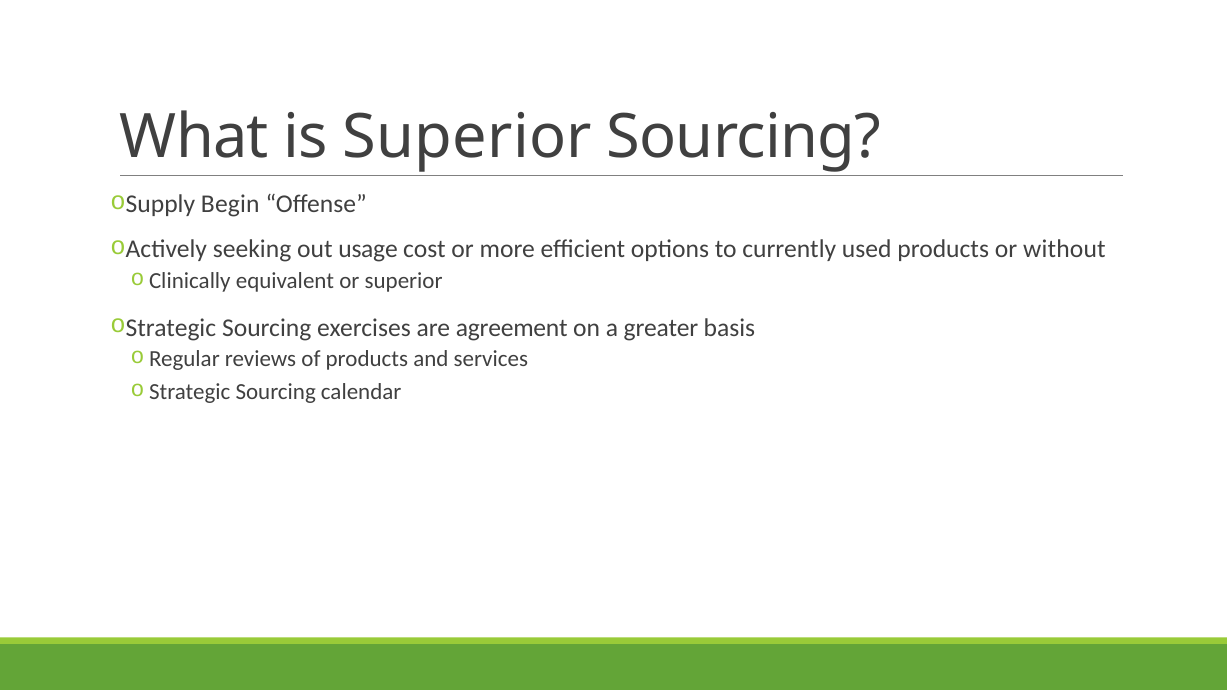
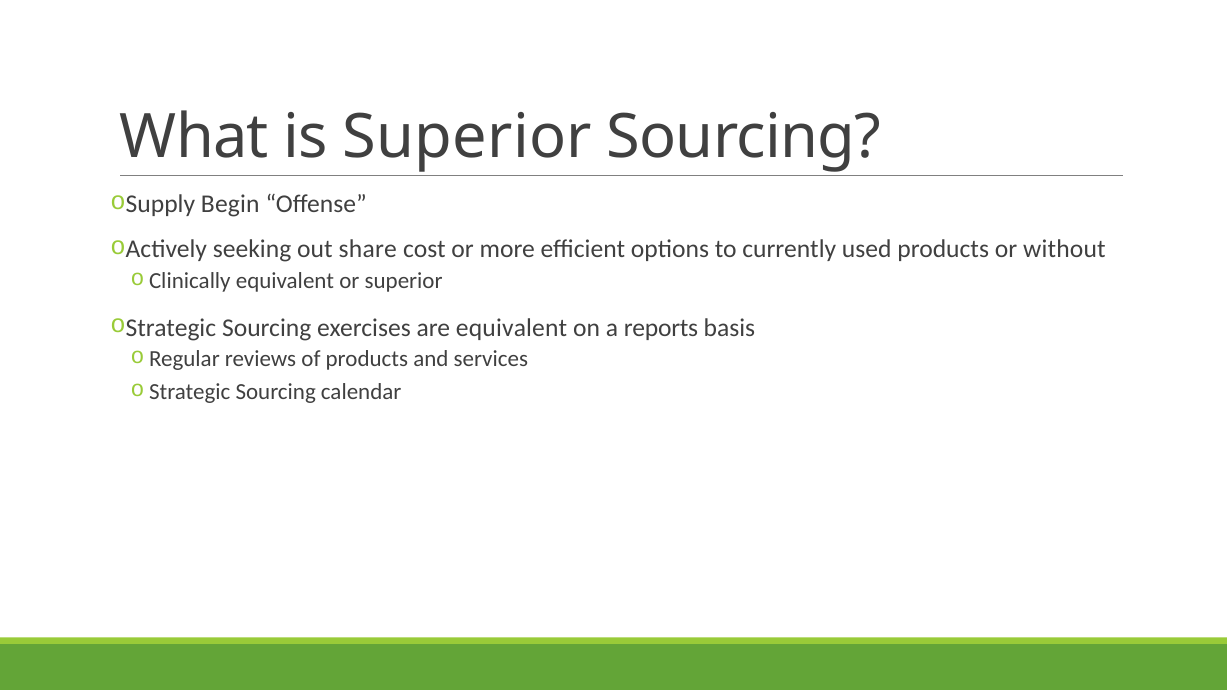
usage: usage -> share
are agreement: agreement -> equivalent
greater: greater -> reports
